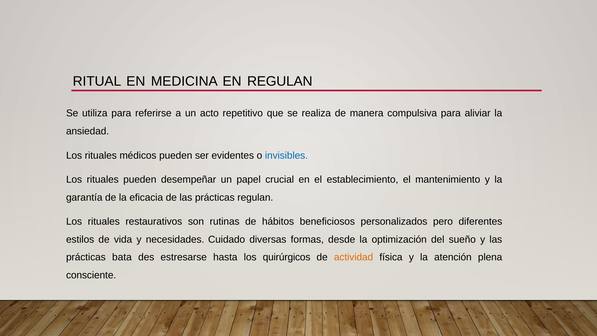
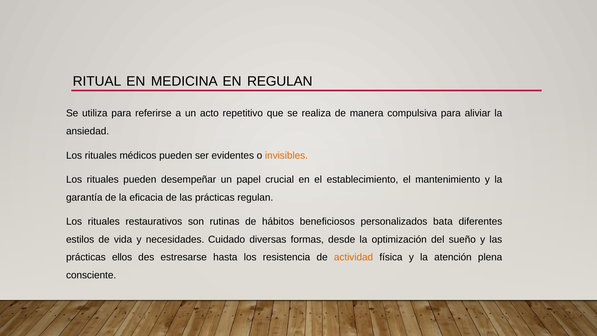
invisibles colour: blue -> orange
pero: pero -> bata
bata: bata -> ellos
quirúrgicos: quirúrgicos -> resistencia
